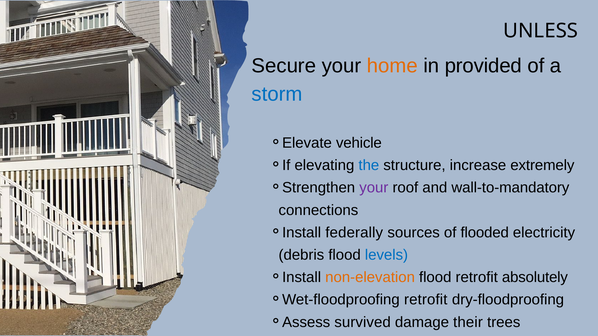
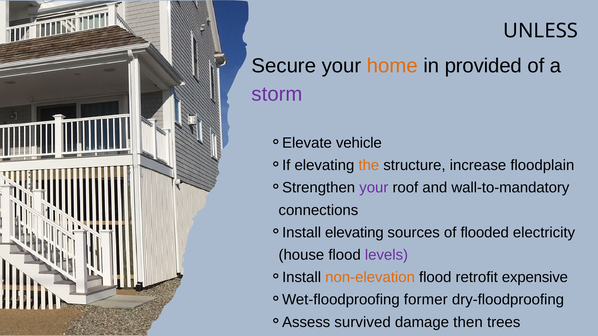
storm colour: blue -> purple
the colour: blue -> orange
extremely: extremely -> floodplain
federally at (354, 233): federally -> elevating
debris: debris -> house
levels colour: blue -> purple
absolutely: absolutely -> expensive
retrofit at (426, 300): retrofit -> former
their: their -> then
